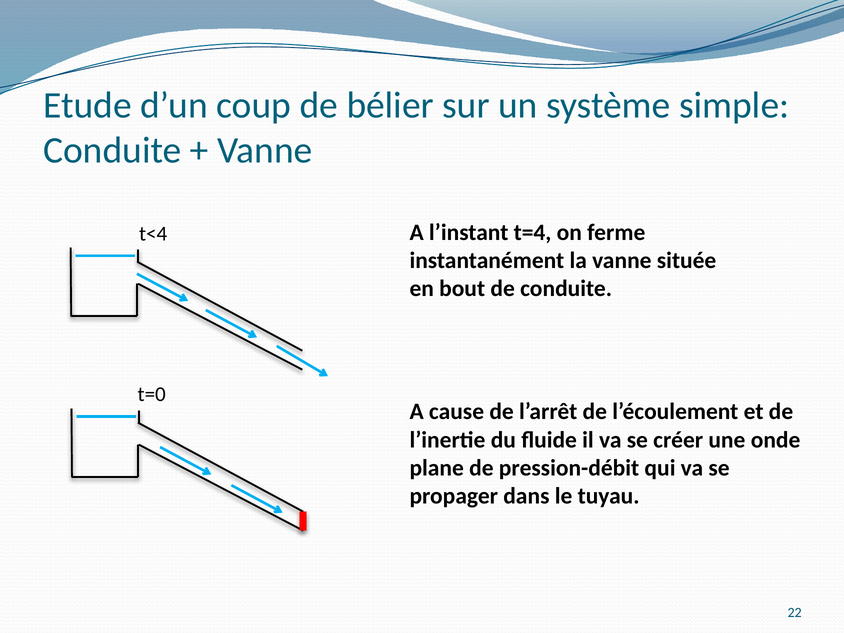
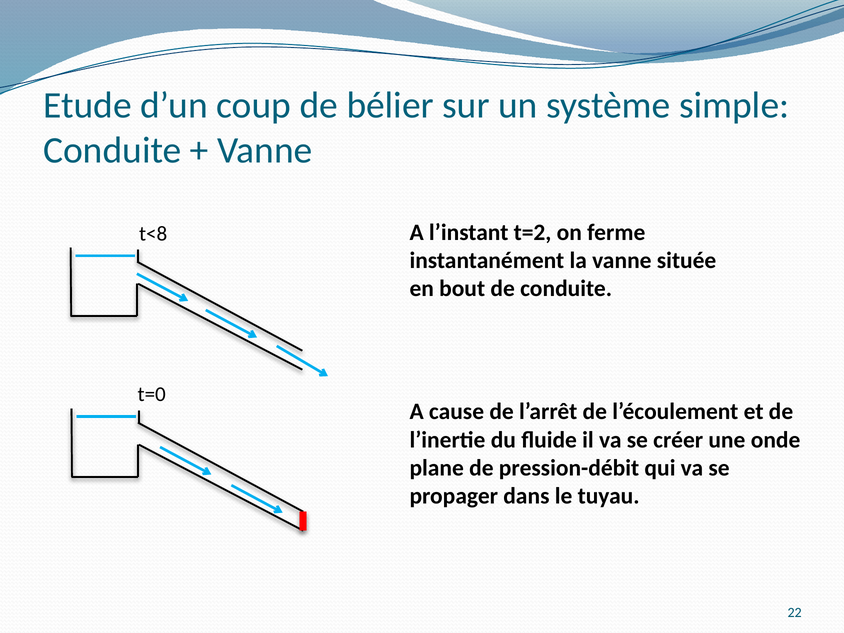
t=4: t=4 -> t=2
t<4: t<4 -> t<8
